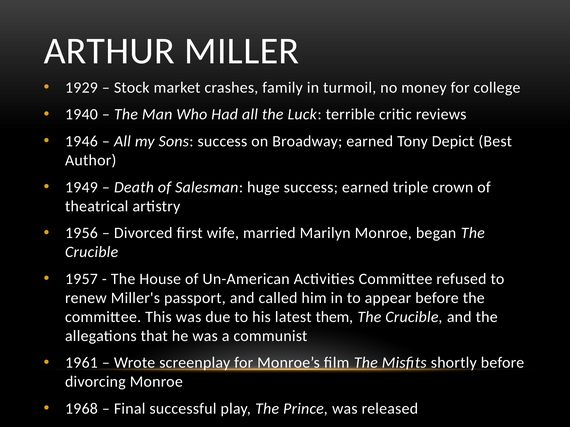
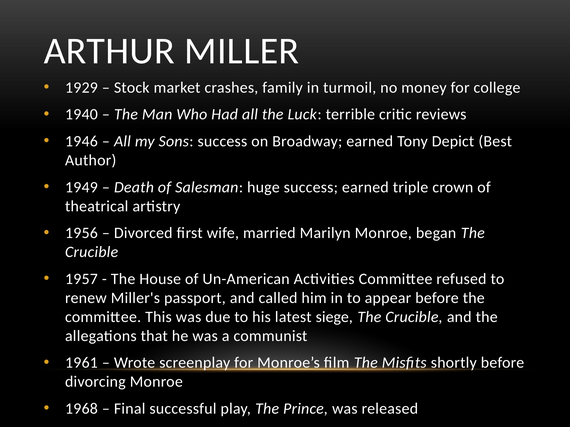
them: them -> siege
